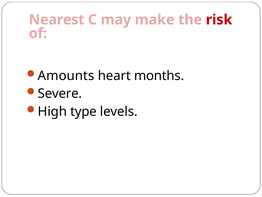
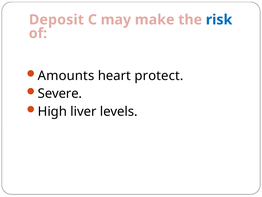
Nearest: Nearest -> Deposit
risk colour: red -> blue
months: months -> protect
type: type -> liver
